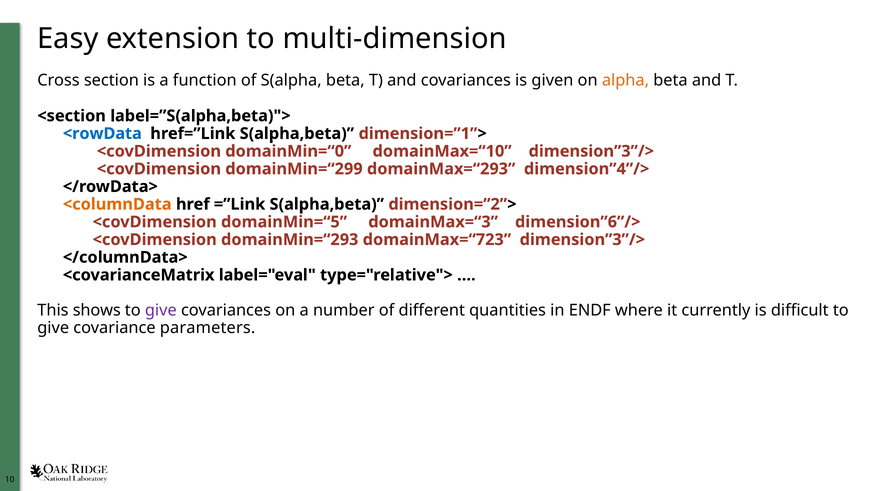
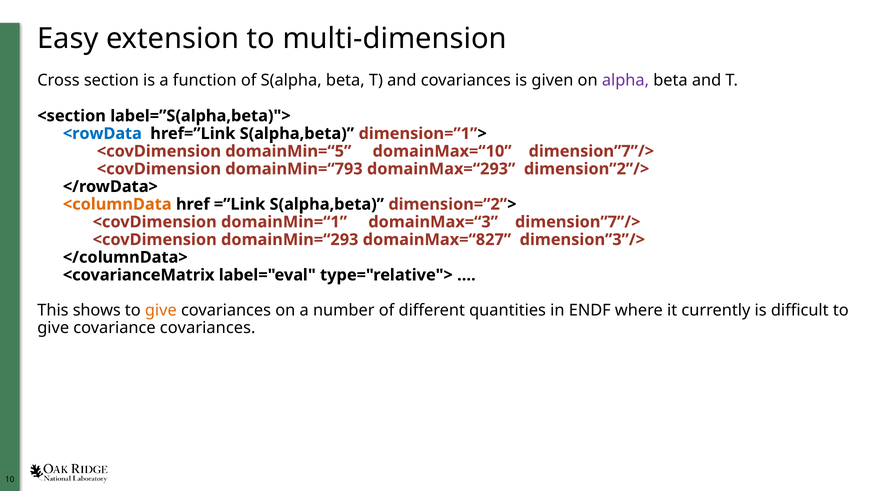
alpha colour: orange -> purple
domainMin=“0: domainMin=“0 -> domainMin=“5
domainMax=“10 dimension”3”/>: dimension”3”/> -> dimension”7”/>
domainMin=“299: domainMin=“299 -> domainMin=“793
dimension”4”/>: dimension”4”/> -> dimension”2”/>
domainMin=“5: domainMin=“5 -> domainMin=“1
domainMax=“3 dimension”6”/>: dimension”6”/> -> dimension”7”/>
domainMax=“723: domainMax=“723 -> domainMax=“827
give at (161, 310) colour: purple -> orange
covariance parameters: parameters -> covariances
